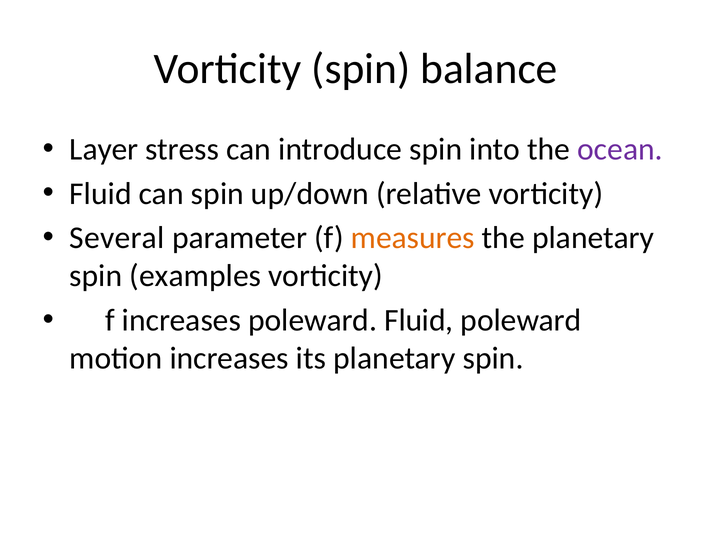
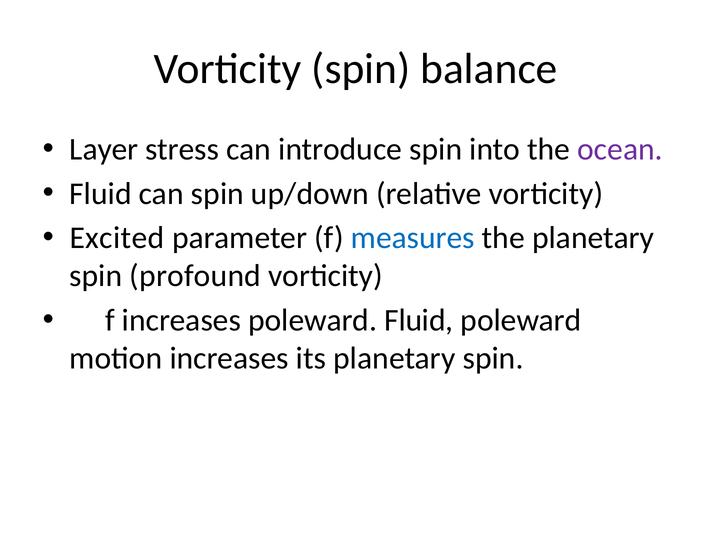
Several: Several -> Excited
measures colour: orange -> blue
examples: examples -> profound
